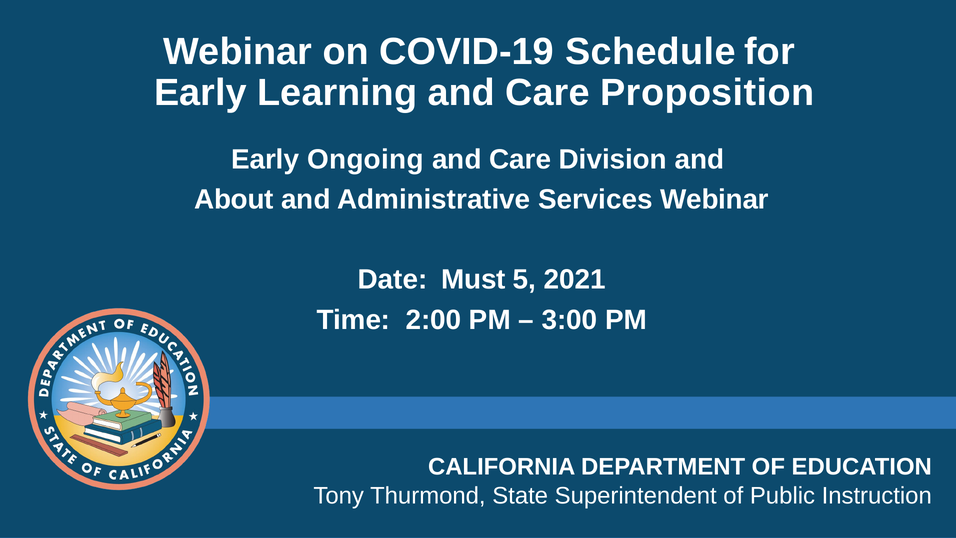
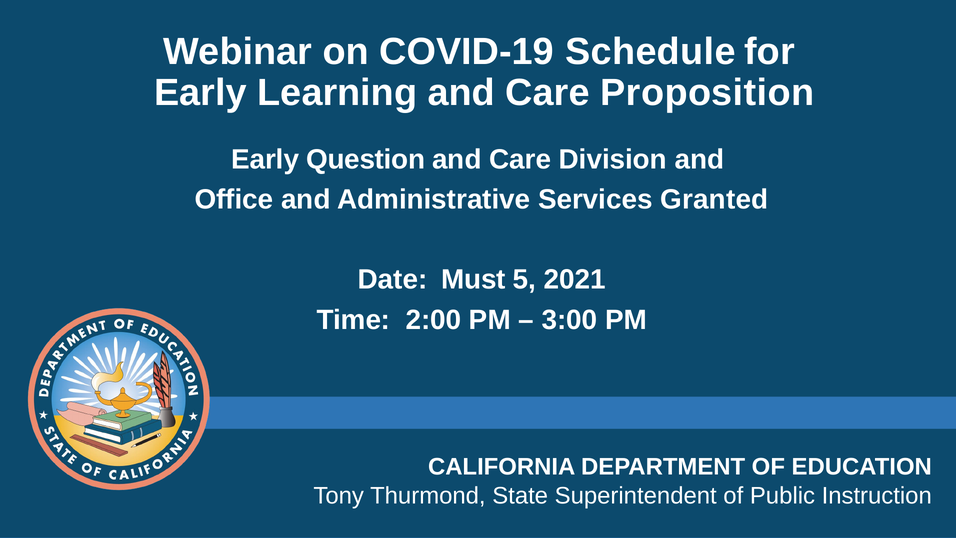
Ongoing: Ongoing -> Question
About: About -> Office
Services Webinar: Webinar -> Granted
